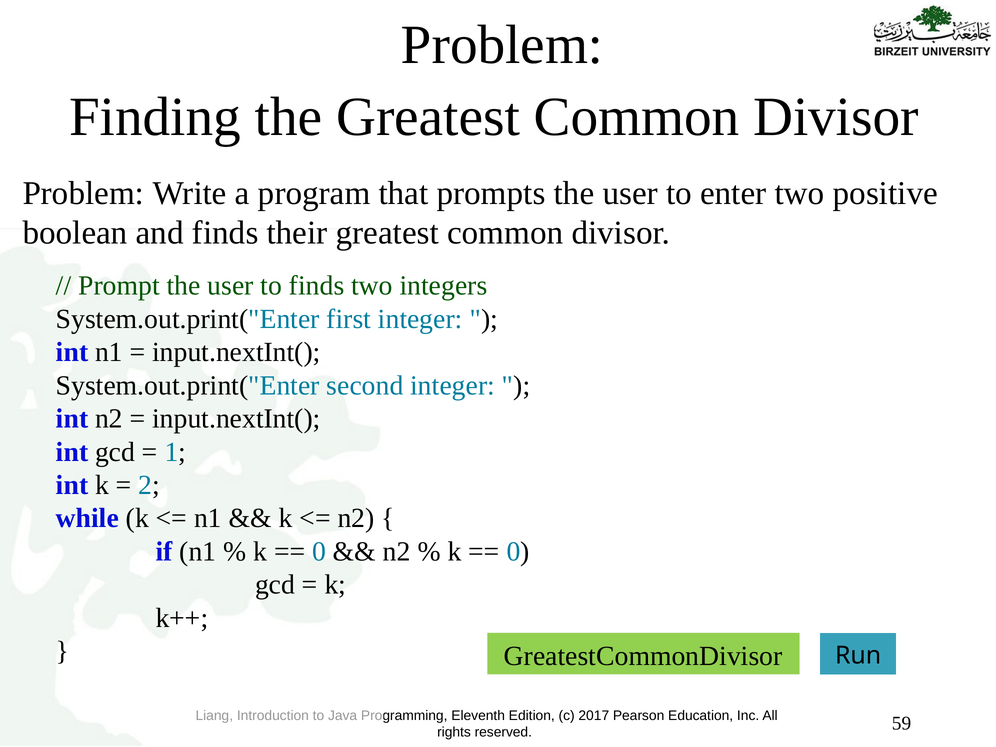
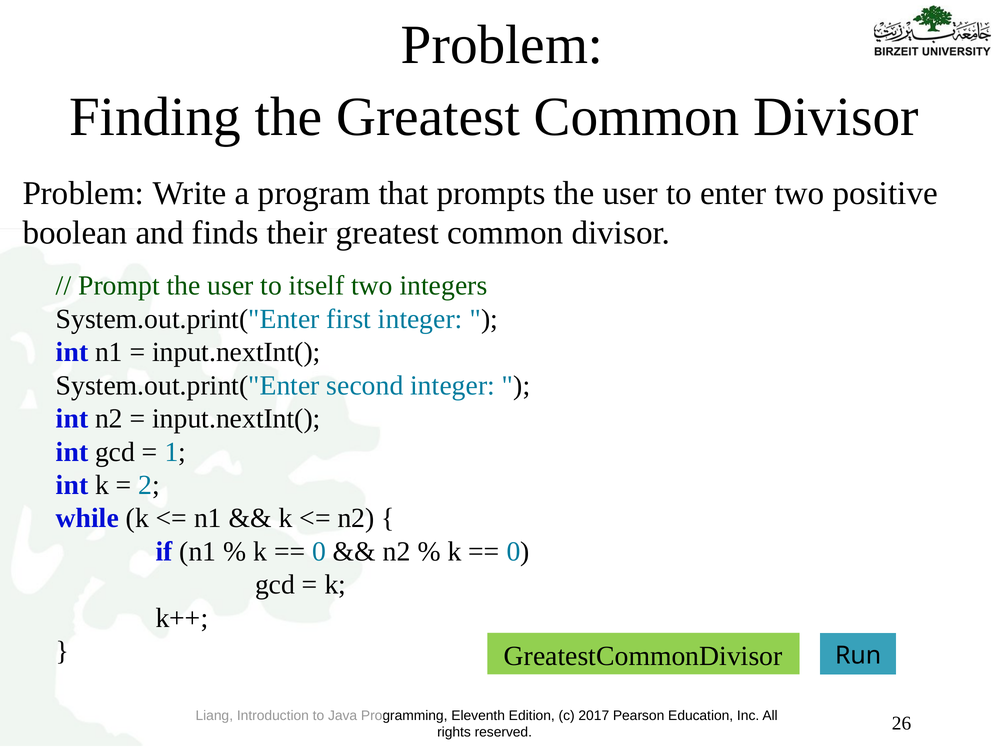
to finds: finds -> itself
59: 59 -> 26
